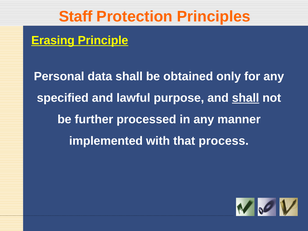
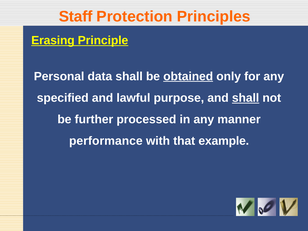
obtained underline: none -> present
implemented: implemented -> performance
process: process -> example
